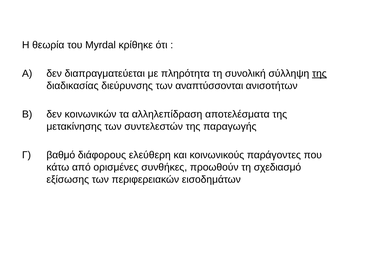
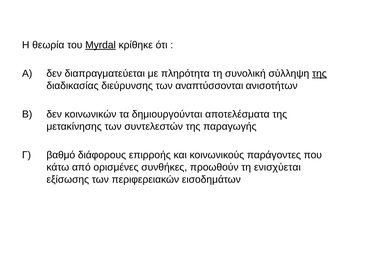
Myrdal underline: none -> present
αλληλεπίδραση: αλληλεπίδραση -> δημιουργούνται
ελεύθερη: ελεύθερη -> επιρροής
σχεδιασμό: σχεδιασμό -> ενισχύεται
